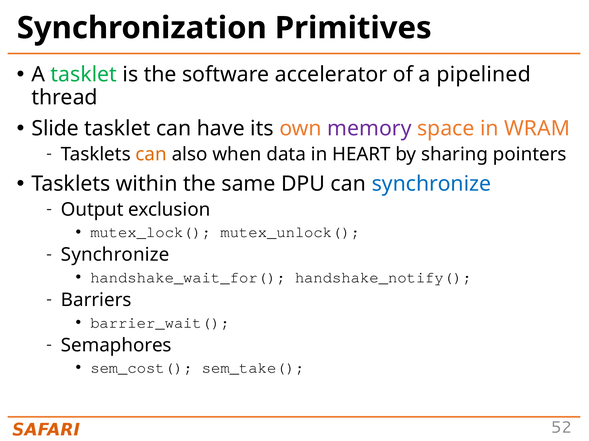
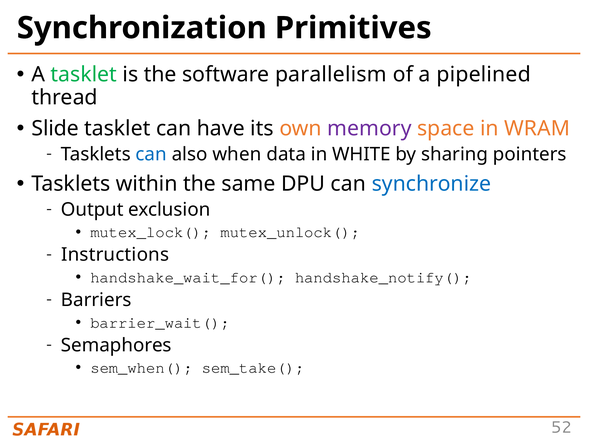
accelerator: accelerator -> parallelism
can at (151, 154) colour: orange -> blue
HEART: HEART -> WHITE
Synchronize at (115, 255): Synchronize -> Instructions
sem_cost(: sem_cost( -> sem_when(
